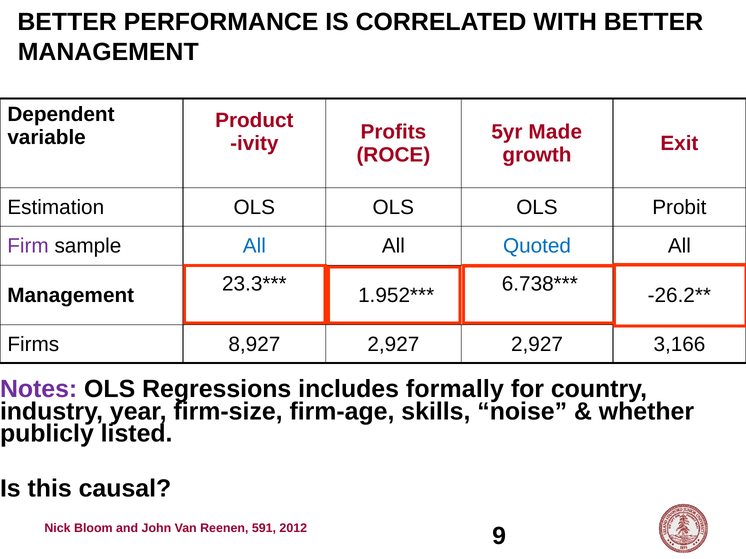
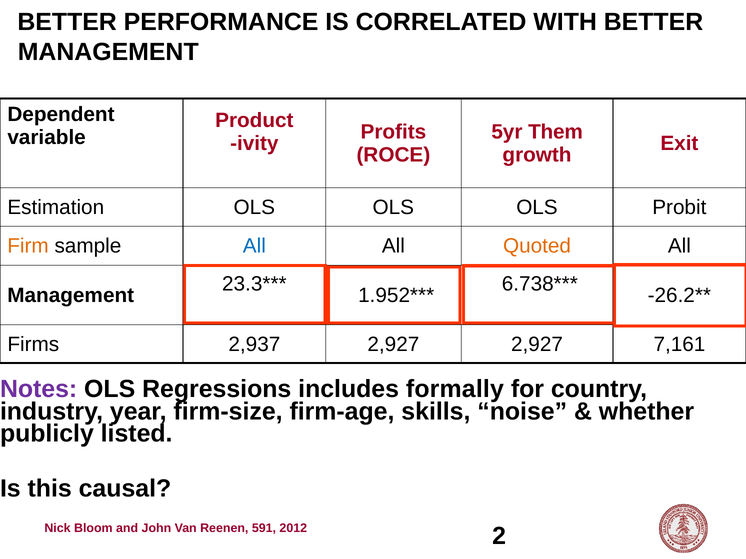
Made: Made -> Them
Firm colour: purple -> orange
Quoted colour: blue -> orange
8,927: 8,927 -> 2,937
3,166: 3,166 -> 7,161
9: 9 -> 2
